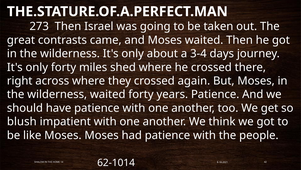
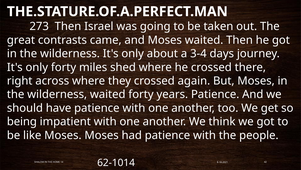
blush: blush -> being
